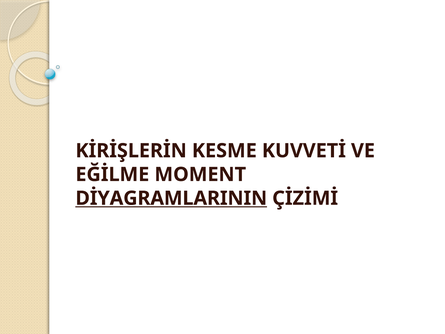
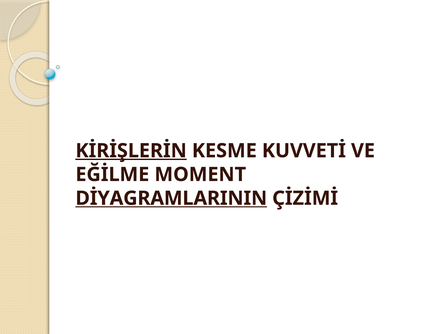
KİRİŞLERİN underline: none -> present
